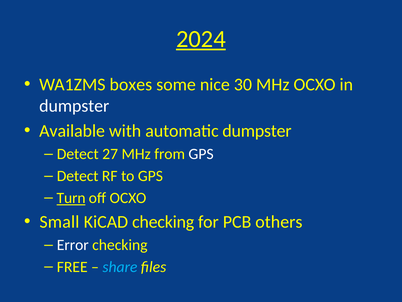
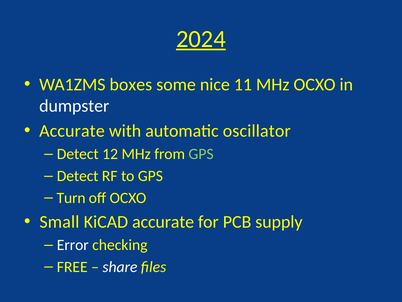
30: 30 -> 11
Available at (72, 131): Available -> Accurate
automatic dumpster: dumpster -> oscillator
27: 27 -> 12
GPS at (201, 154) colour: white -> light green
Turn underline: present -> none
KiCAD checking: checking -> accurate
others: others -> supply
share colour: light blue -> white
